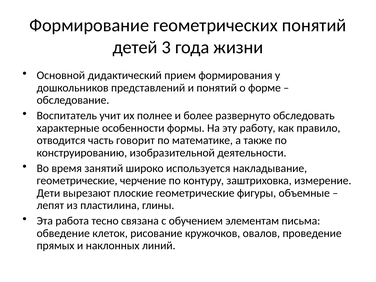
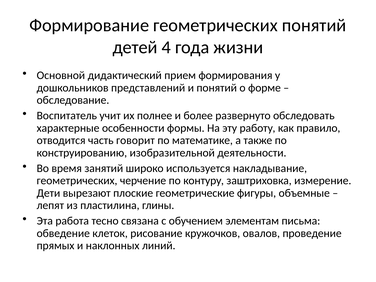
3: 3 -> 4
геометрические at (77, 181): геометрические -> геометрических
